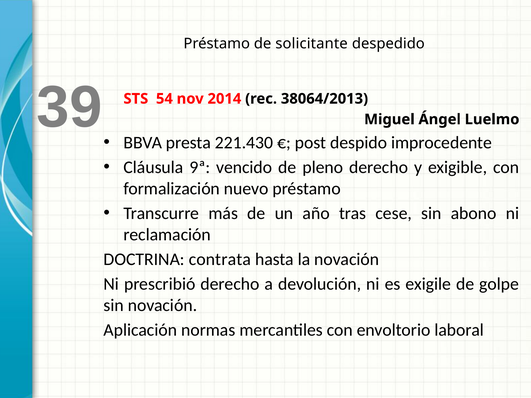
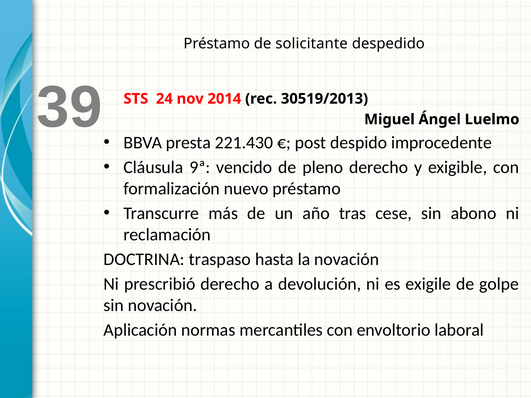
54: 54 -> 24
38064/2013: 38064/2013 -> 30519/2013
contrata: contrata -> traspaso
